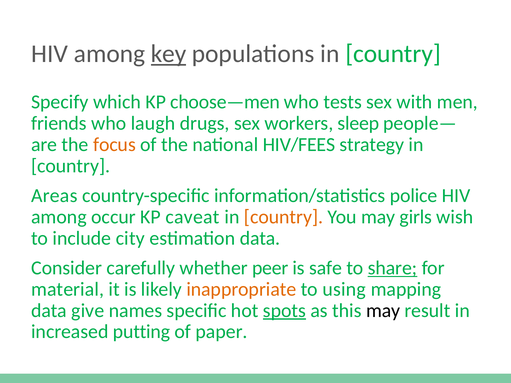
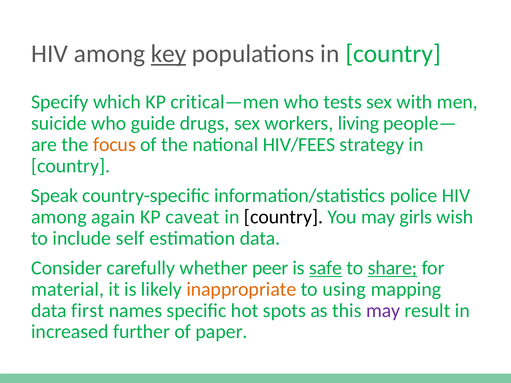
choose—men: choose—men -> critical—men
friends: friends -> suicide
laugh: laugh -> guide
sleep: sleep -> living
Areas: Areas -> Speak
occur: occur -> again
country at (284, 217) colour: orange -> black
city: city -> self
safe underline: none -> present
give: give -> first
spots underline: present -> none
may at (383, 311) colour: black -> purple
putting: putting -> further
